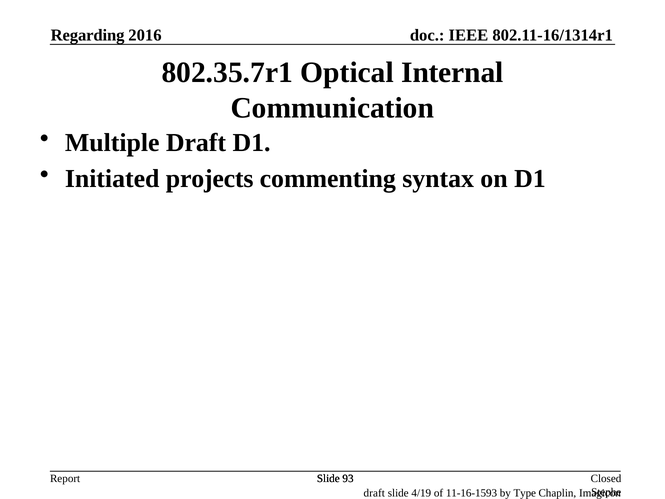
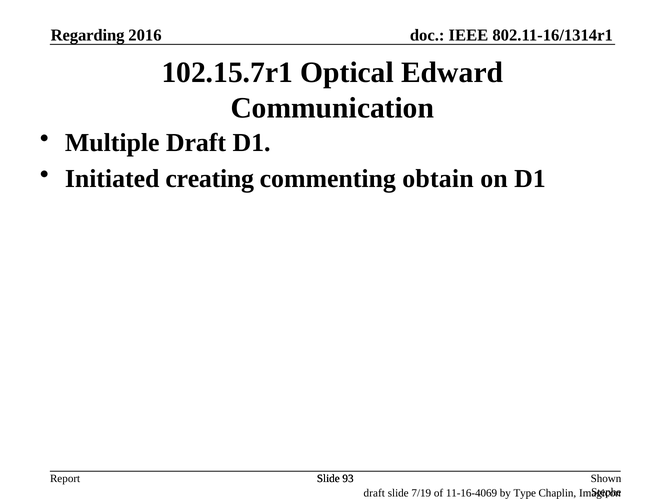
802.35.7r1: 802.35.7r1 -> 102.15.7r1
Internal: Internal -> Edward
projects: projects -> creating
syntax: syntax -> obtain
Closed: Closed -> Shown
4/19: 4/19 -> 7/19
11-16-1593: 11-16-1593 -> 11-16-4069
